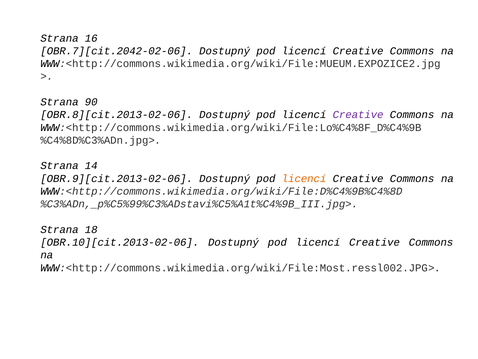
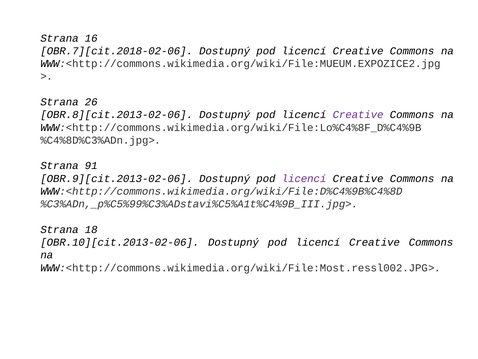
OBR.7][cit.2042-02-06: OBR.7][cit.2042-02-06 -> OBR.7][cit.2018-02-06
90: 90 -> 26
14: 14 -> 91
licencí at (304, 178) colour: orange -> purple
